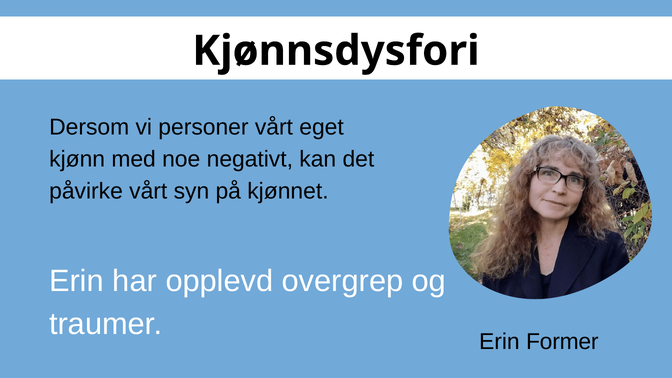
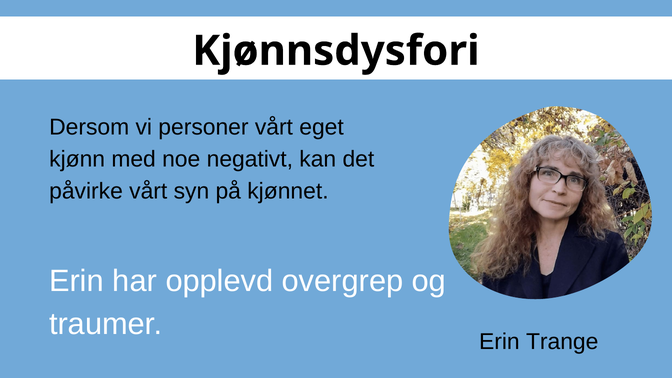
Former: Former -> Trange
